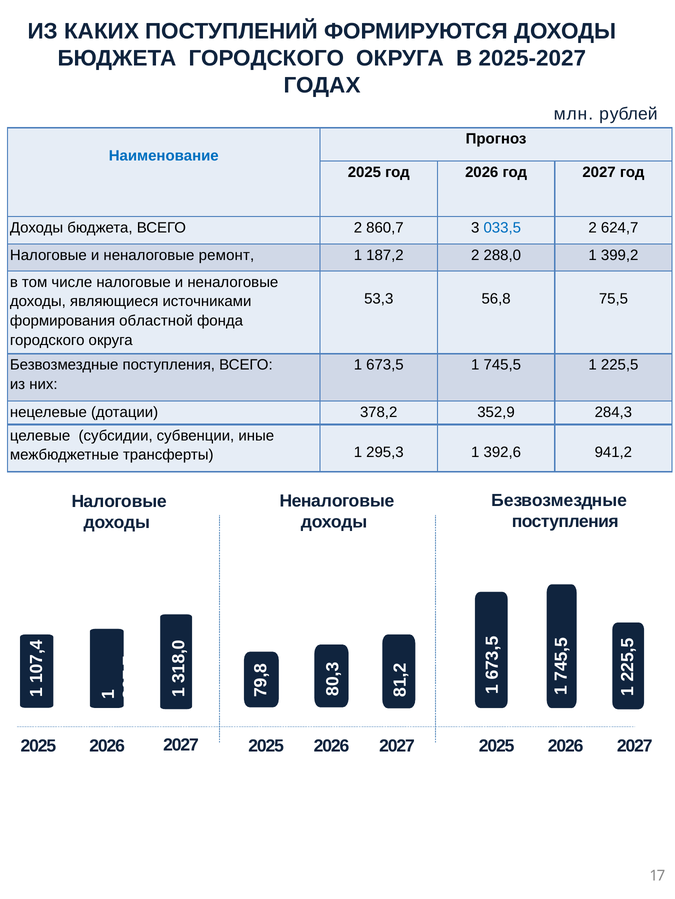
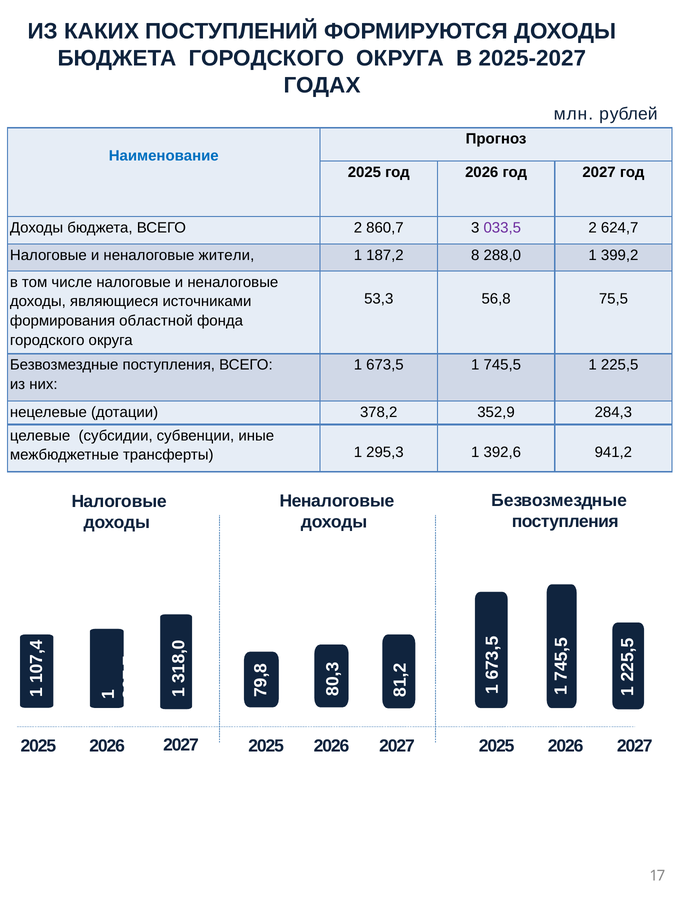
033,5 colour: blue -> purple
ремонт: ремонт -> жители
187,2 2: 2 -> 8
